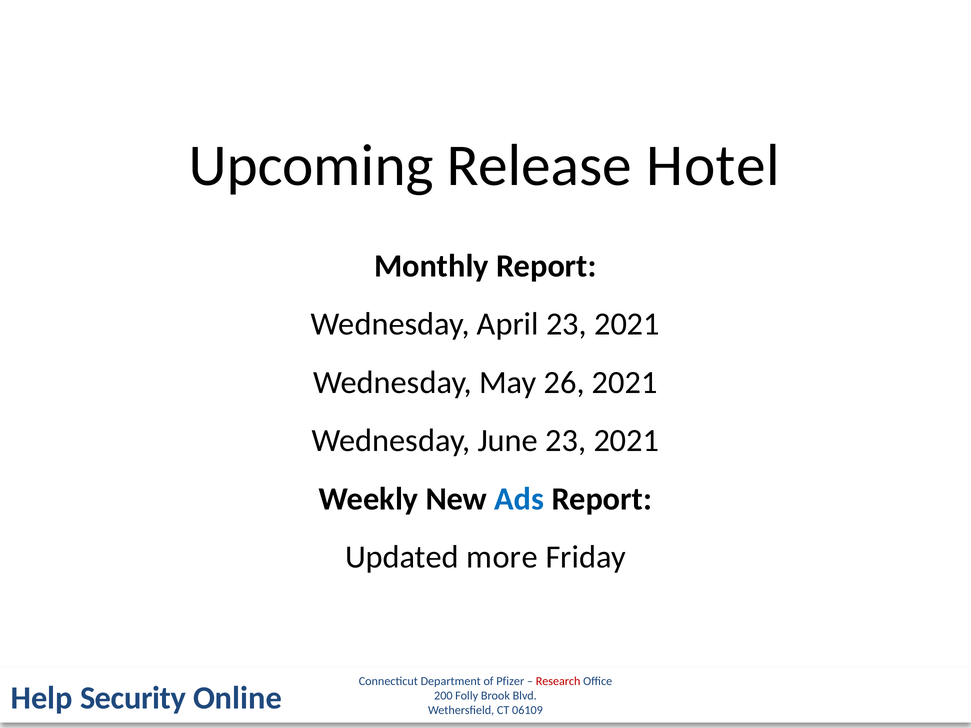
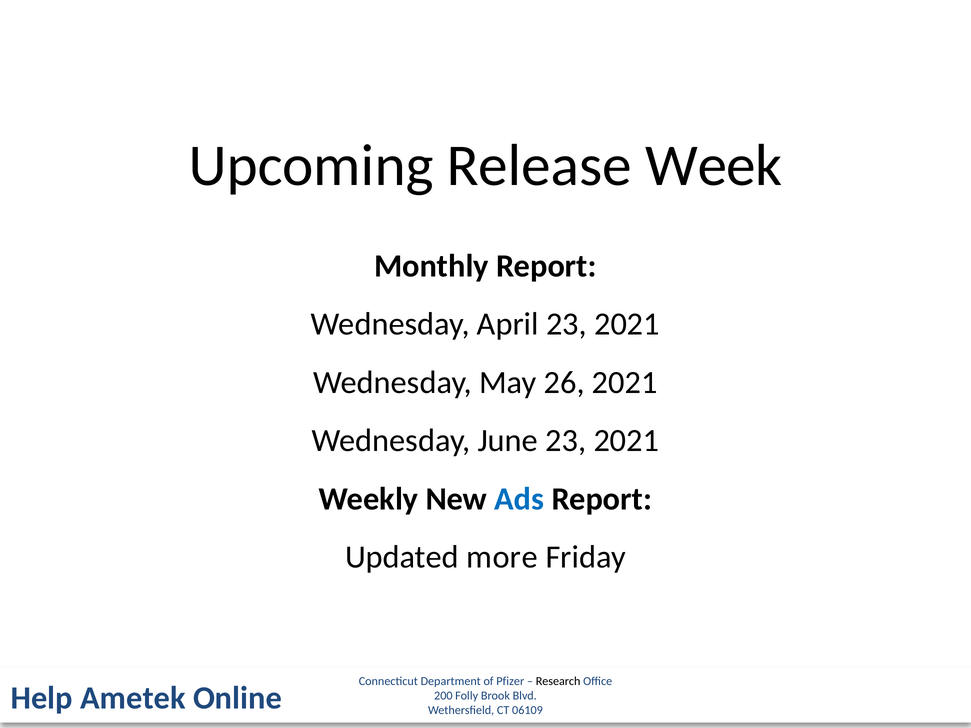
Hotel: Hotel -> Week
Research colour: red -> black
Security: Security -> Ametek
